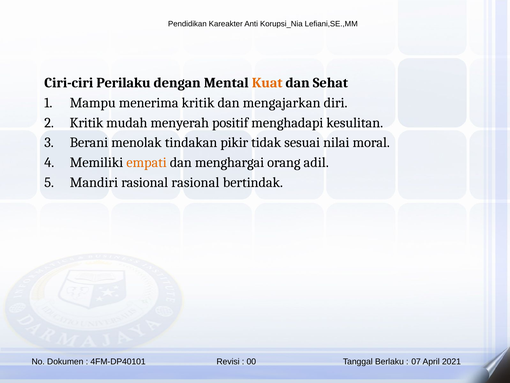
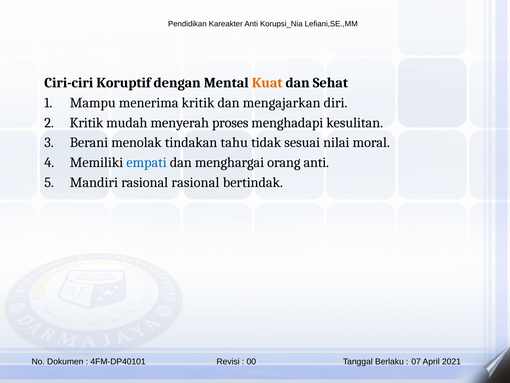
Perilaku: Perilaku -> Koruptif
positif: positif -> proses
pikir: pikir -> tahu
empati colour: orange -> blue
orang adil: adil -> anti
